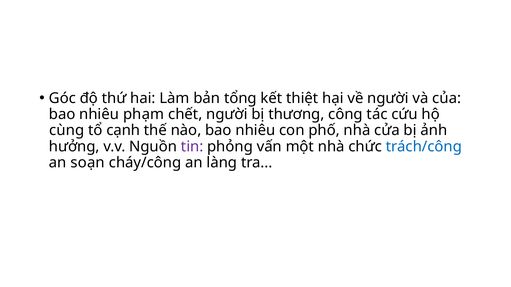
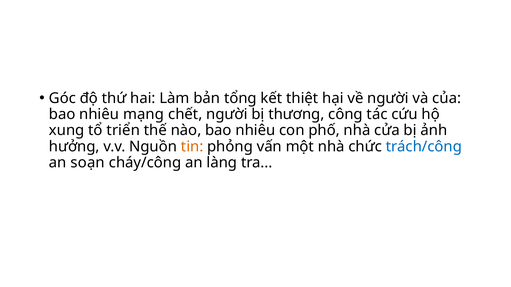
phạm: phạm -> mạng
cùng: cùng -> xung
cạnh: cạnh -> triển
tin colour: purple -> orange
